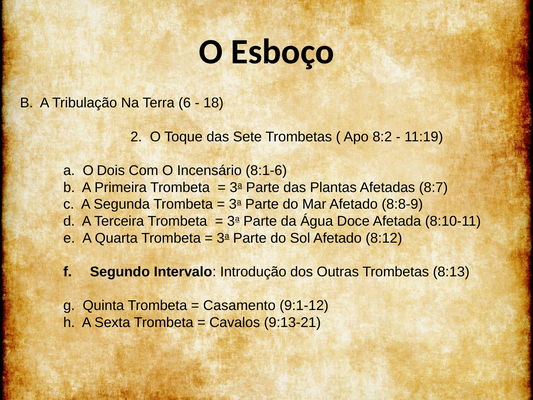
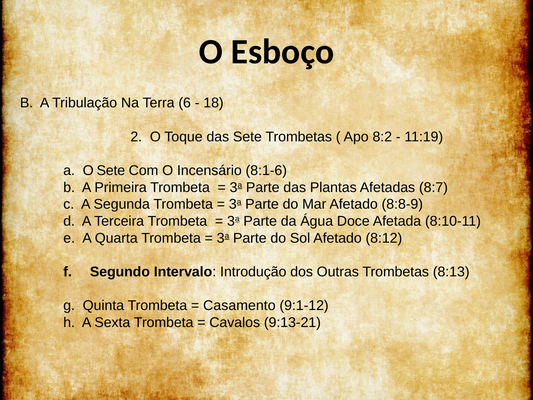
O Dois: Dois -> Sete
